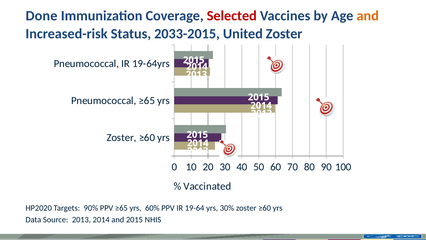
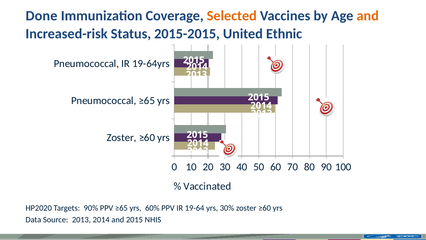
Selected colour: red -> orange
2033-2015: 2033-2015 -> 2015-2015
United Zoster: Zoster -> Ethnic
